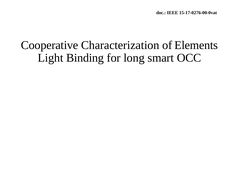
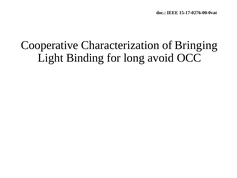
Elements: Elements -> Bringing
smart: smart -> avoid
